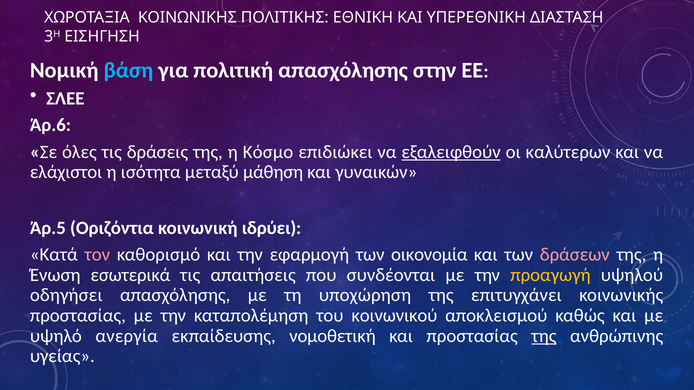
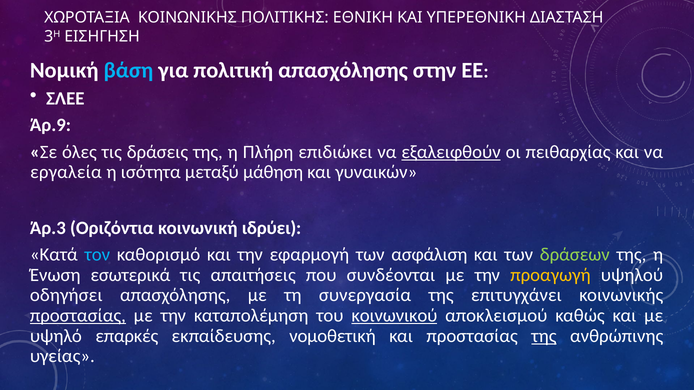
Άρ.6: Άρ.6 -> Άρ.9
Κόσμο: Κόσμο -> Πλήρη
καλύτερων: καλύτερων -> πειθαρχίας
ελάχιστοι: ελάχιστοι -> εργαλεία
Άρ.5: Άρ.5 -> Άρ.3
τον colour: pink -> light blue
οικονομία: οικονομία -> ασφάλιση
δράσεων colour: pink -> light green
υποχώρηση: υποχώρηση -> συνεργασία
προστασίας at (78, 316) underline: none -> present
κοινωνικού underline: none -> present
ανεργία: ανεργία -> επαρκές
